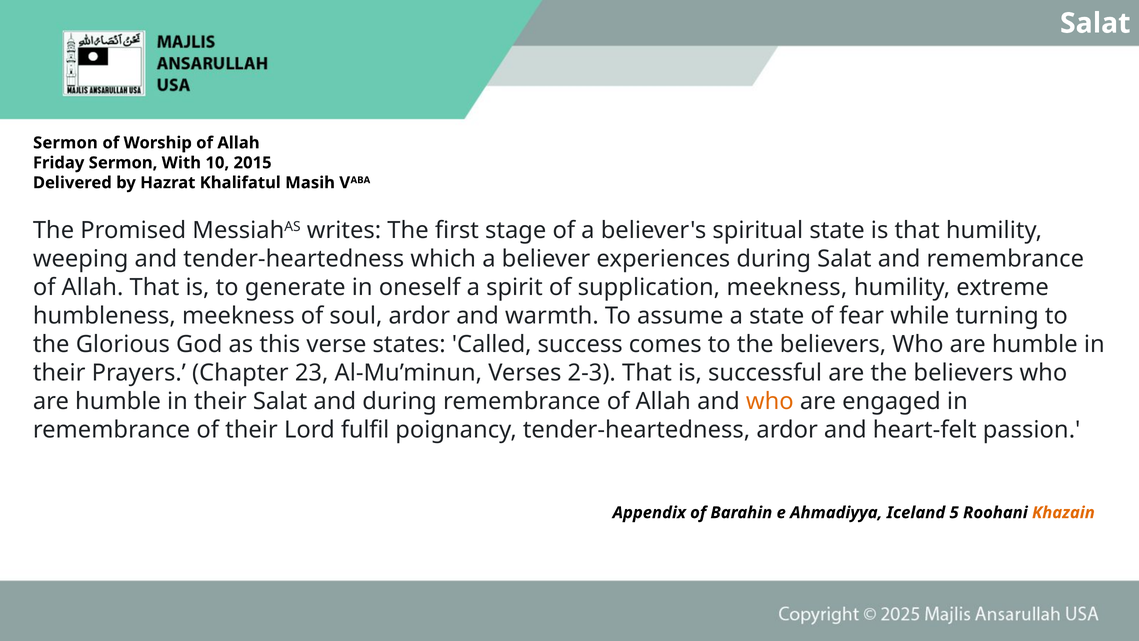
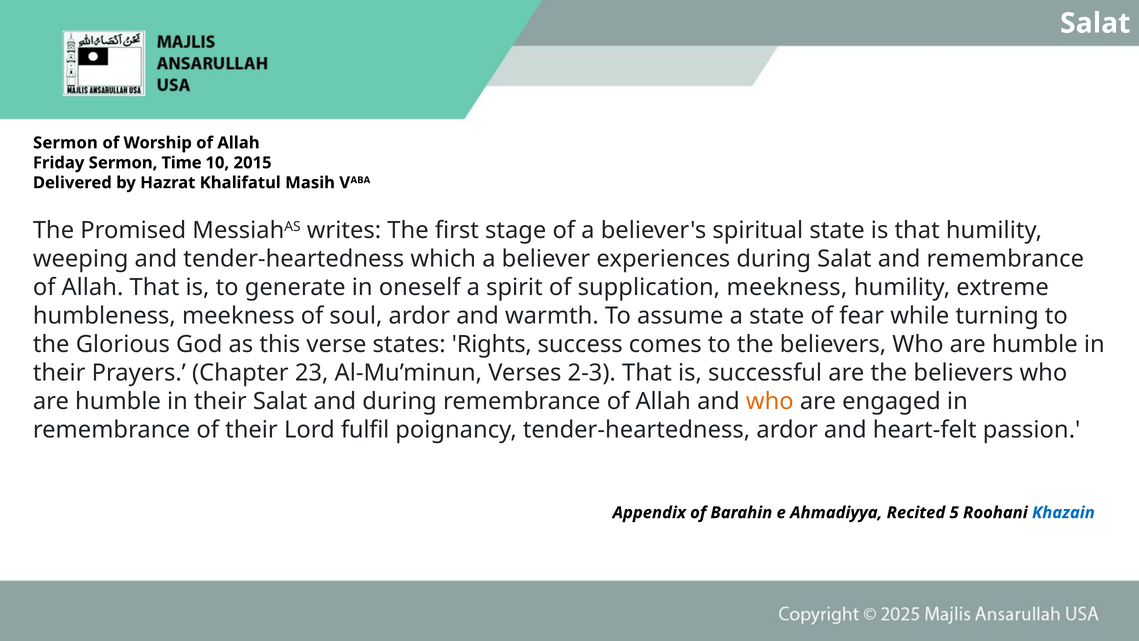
With: With -> Time
Called: Called -> Rights
Iceland: Iceland -> Recited
Khazain colour: orange -> blue
